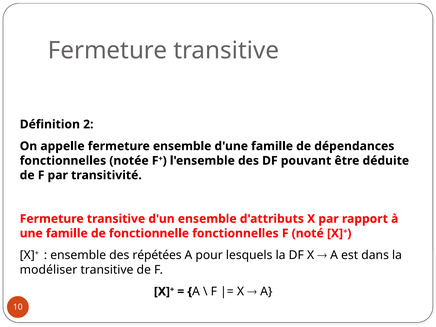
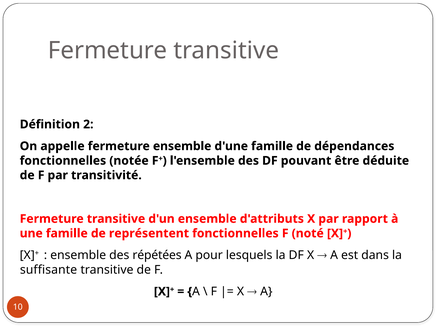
fonctionnelle: fonctionnelle -> représentent
modéliser: modéliser -> suffisante
